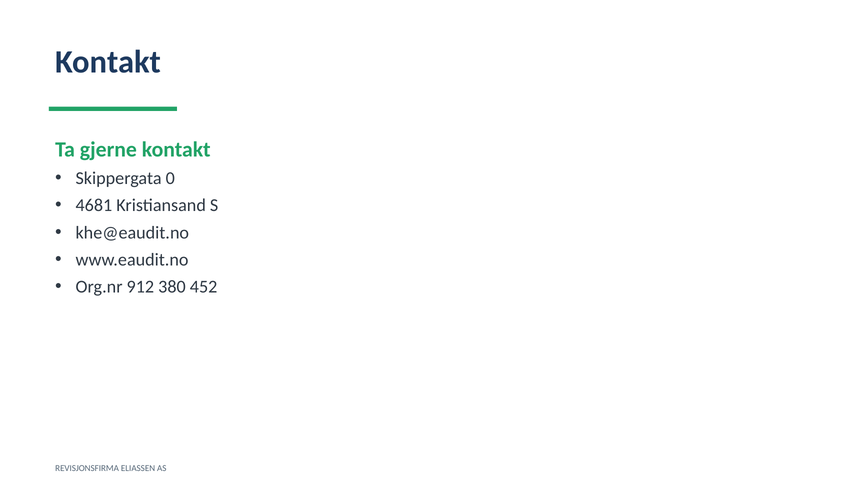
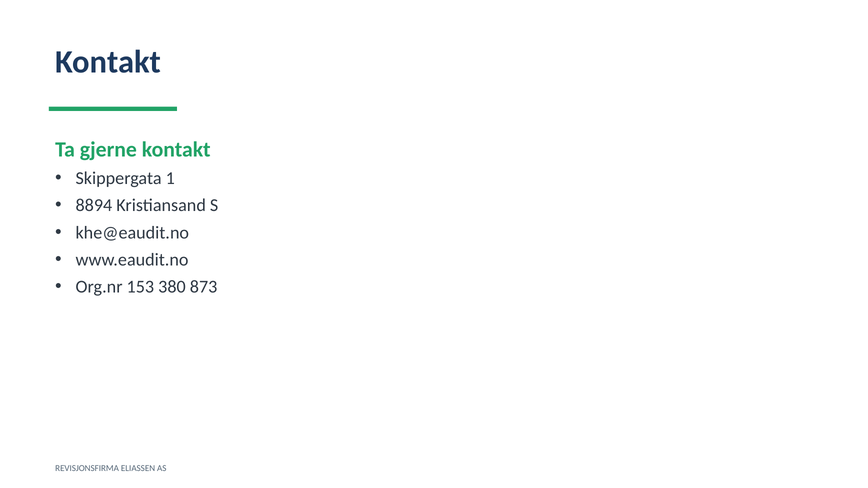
0: 0 -> 1
4681: 4681 -> 8894
912: 912 -> 153
452: 452 -> 873
